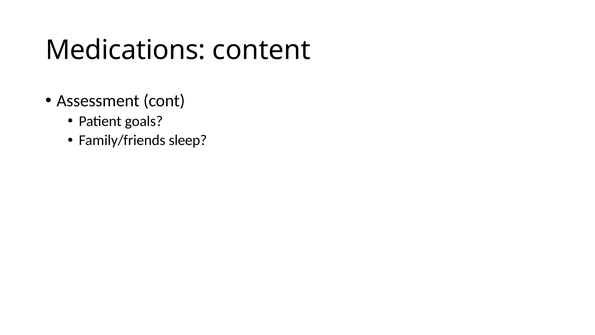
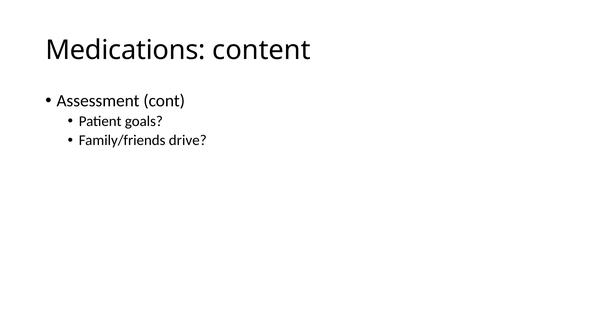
sleep: sleep -> drive
